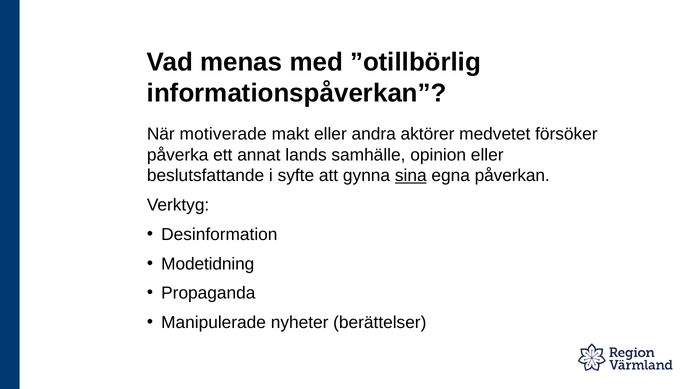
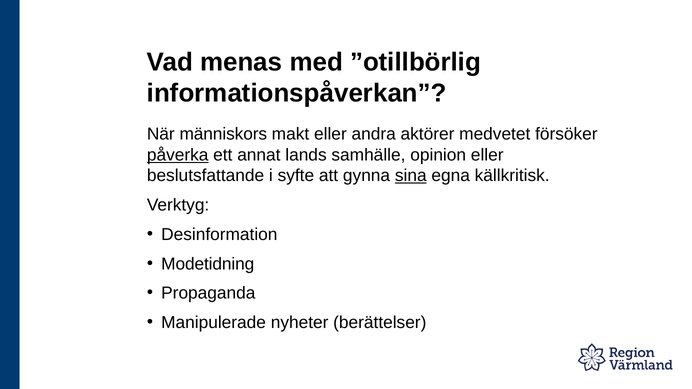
motiverade: motiverade -> människors
påverka underline: none -> present
påverkan: påverkan -> källkritisk
